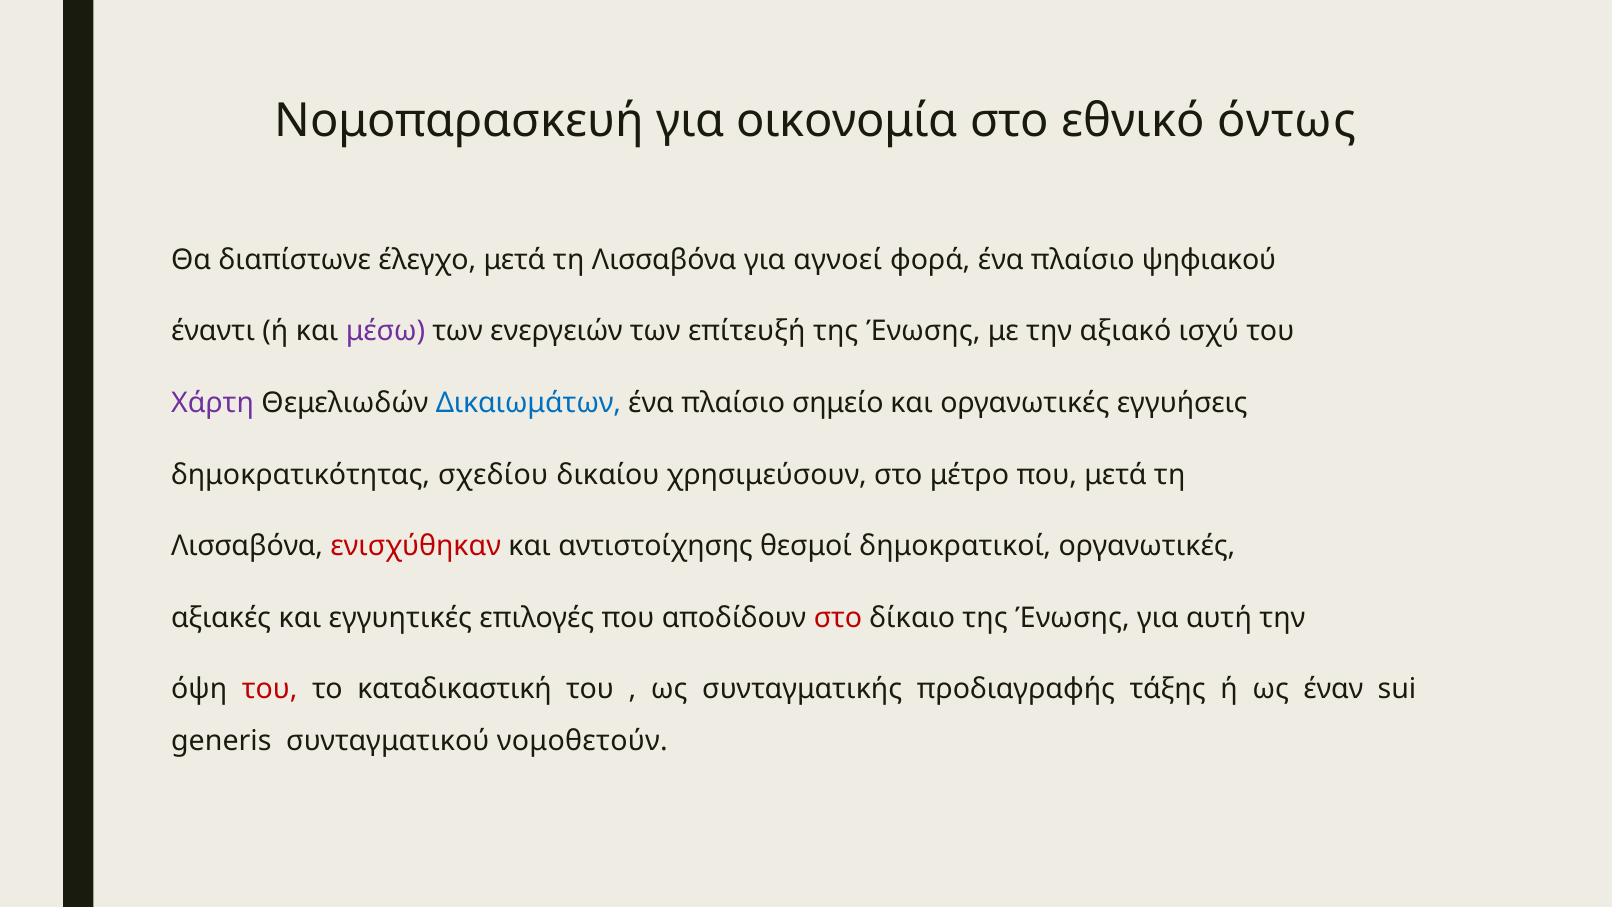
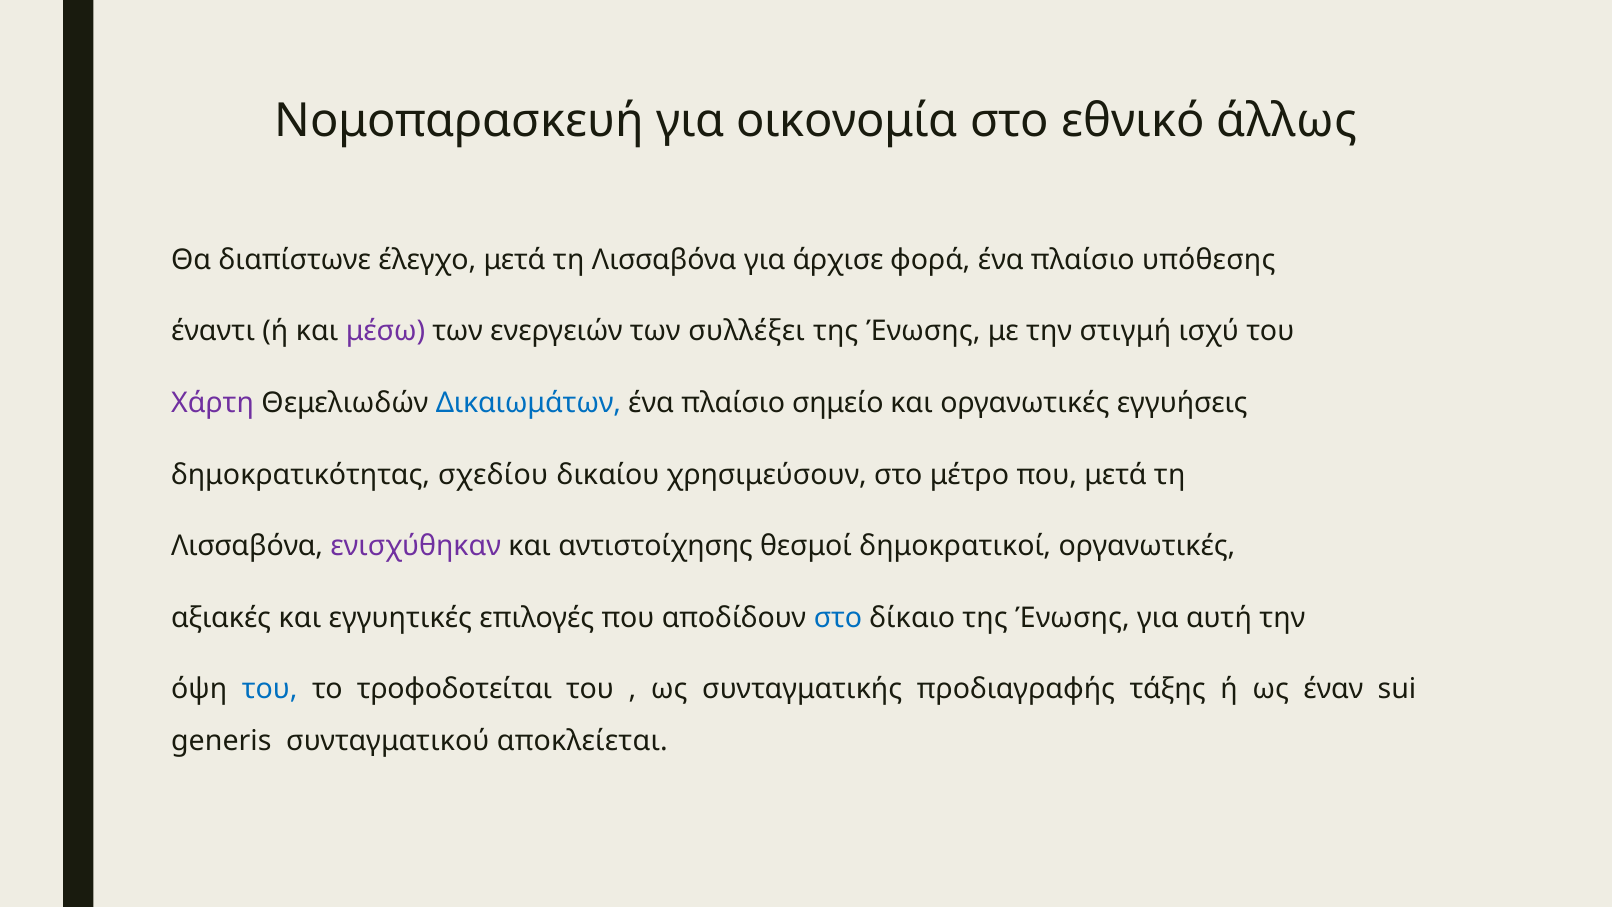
όντως: όντως -> άλλως
αγνοεί: αγνοεί -> άρχισε
ψηφιακού: ψηφιακού -> υπόθεσης
επίτευξή: επίτευξή -> συλλέξει
αξιακό: αξιακό -> στιγμή
ενισχύθηκαν colour: red -> purple
στο at (838, 618) colour: red -> blue
του at (270, 689) colour: red -> blue
καταδικαστική: καταδικαστική -> τροφοδοτείται
νομοθετούν: νομοθετούν -> αποκλείεται
